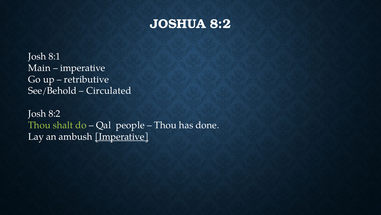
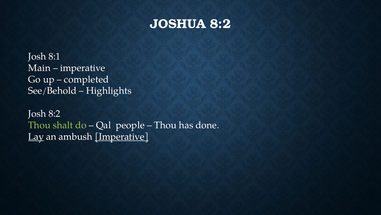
retributive: retributive -> completed
Circulated: Circulated -> Highlights
Lay underline: none -> present
